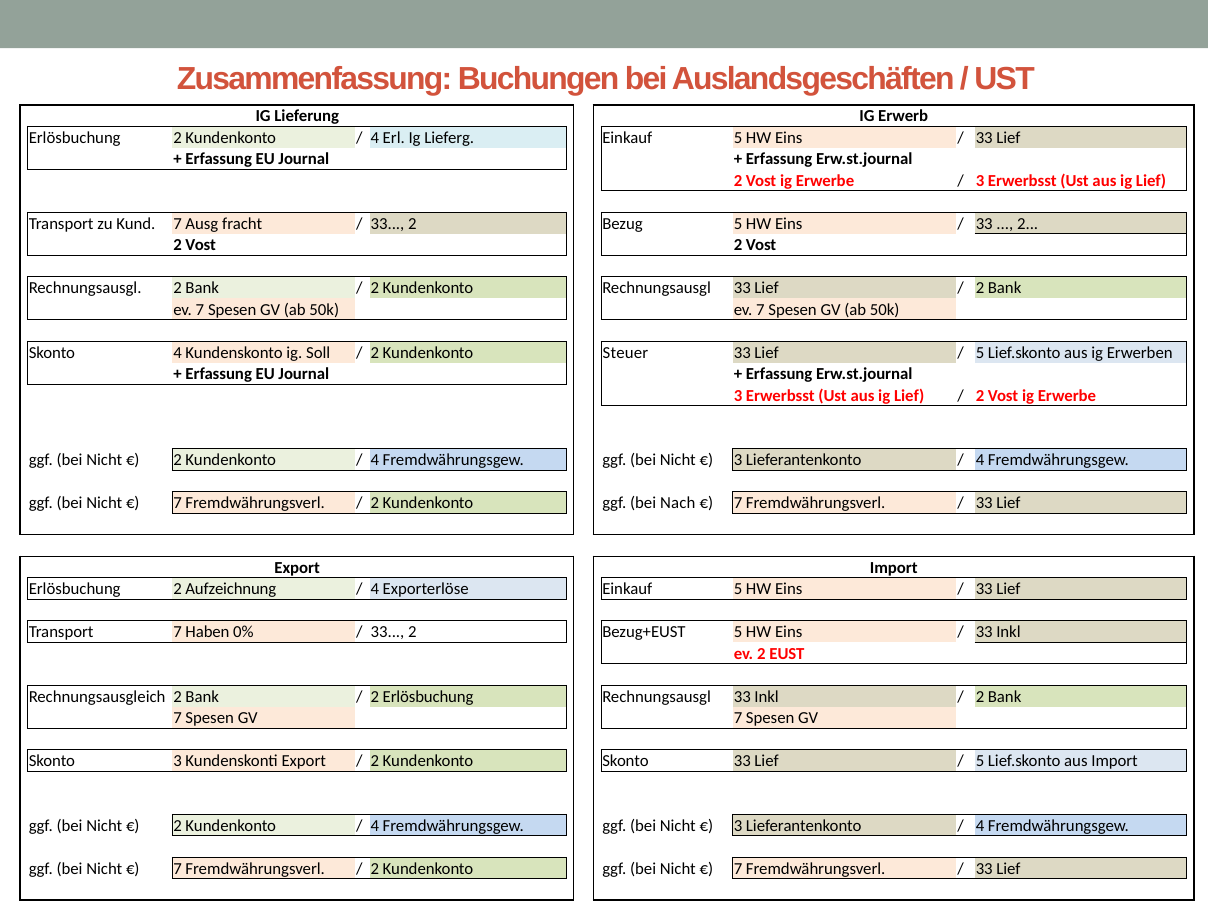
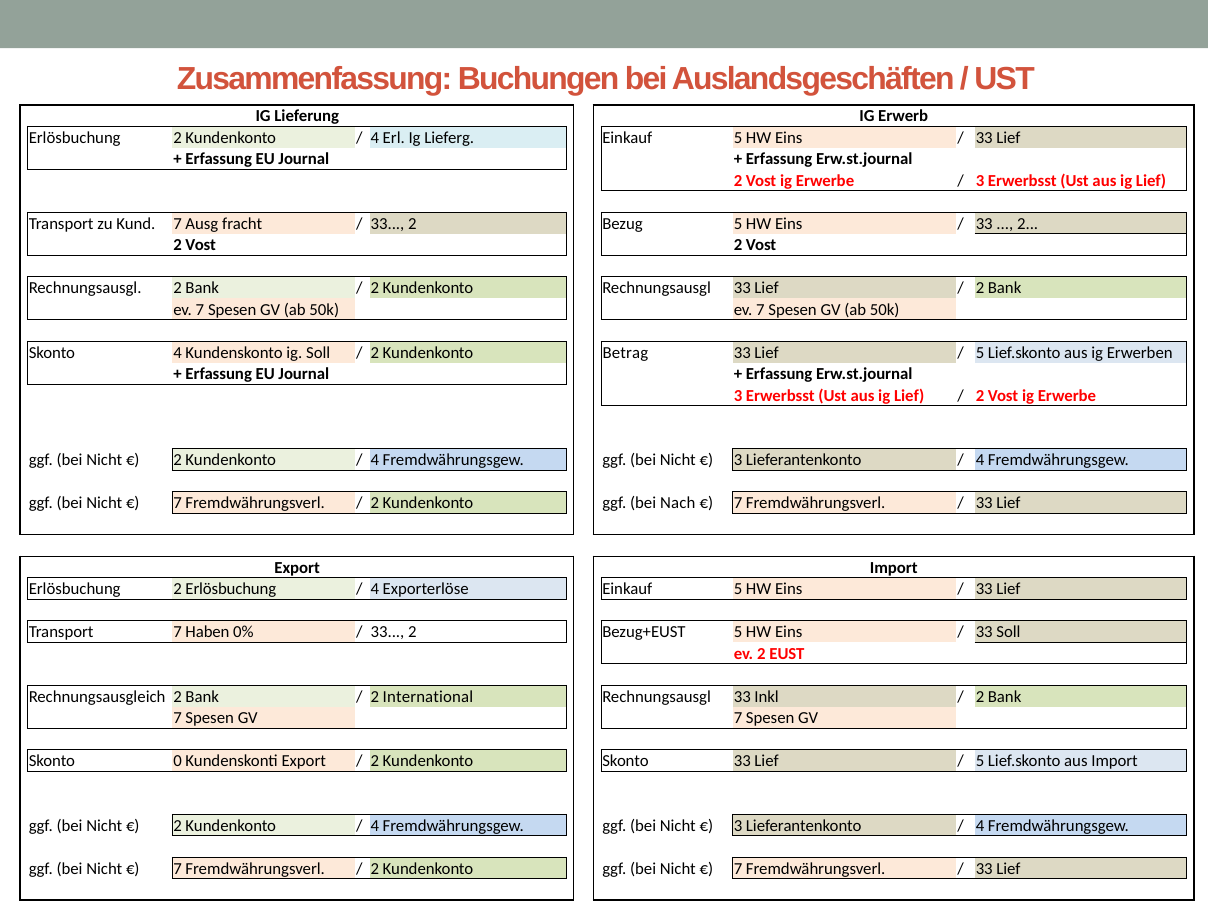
Steuer: Steuer -> Betrag
2 Aufzeichnung: Aufzeichnung -> Erlösbuchung
Inkl at (1008, 632): Inkl -> Soll
2 Erlösbuchung: Erlösbuchung -> International
Skonto 3: 3 -> 0
